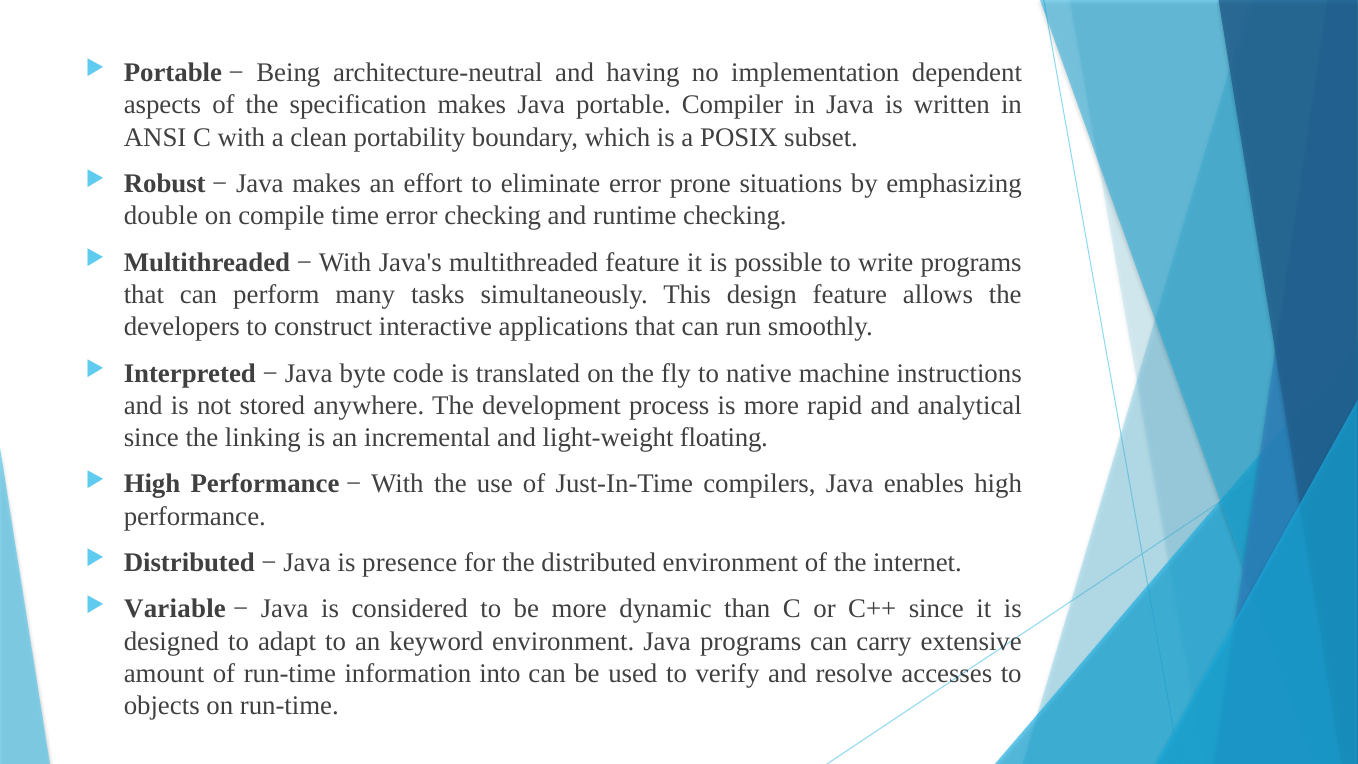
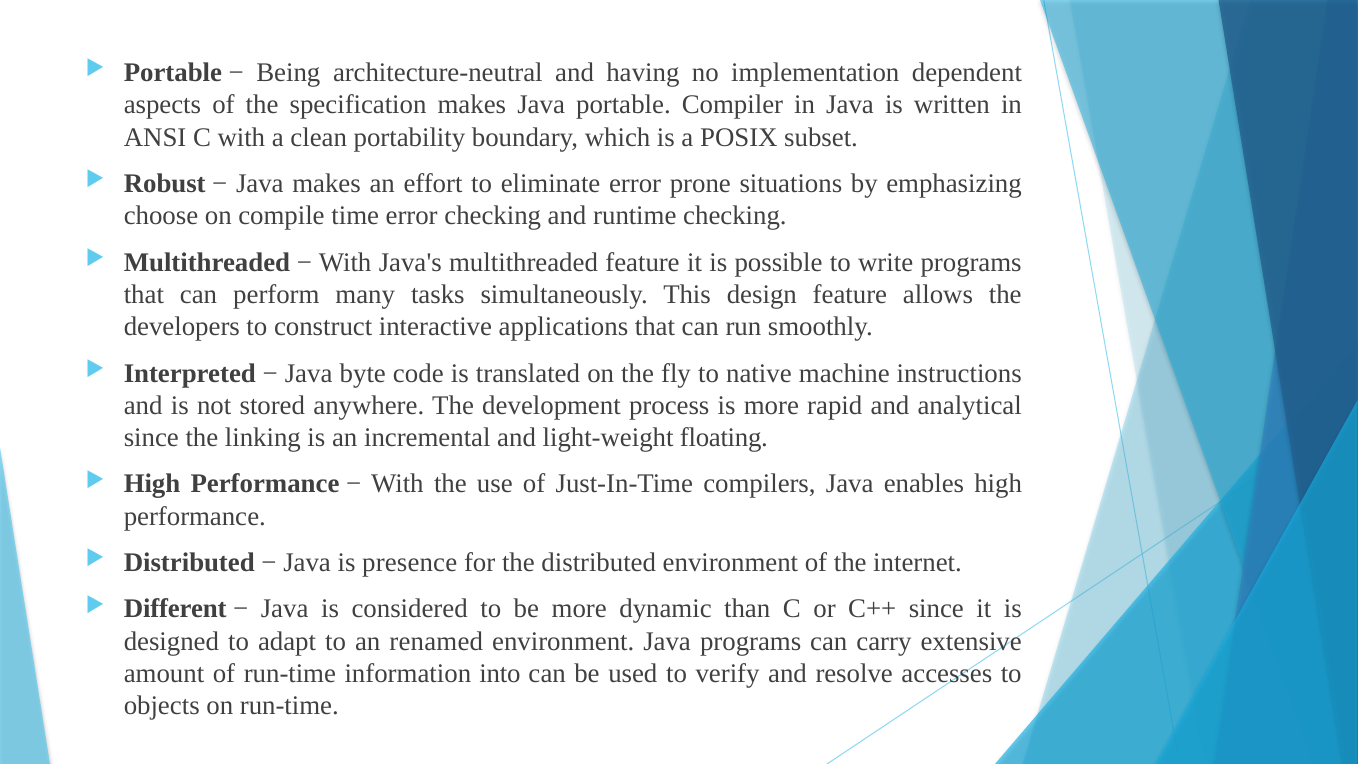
double: double -> choose
Variable: Variable -> Different
keyword: keyword -> renamed
